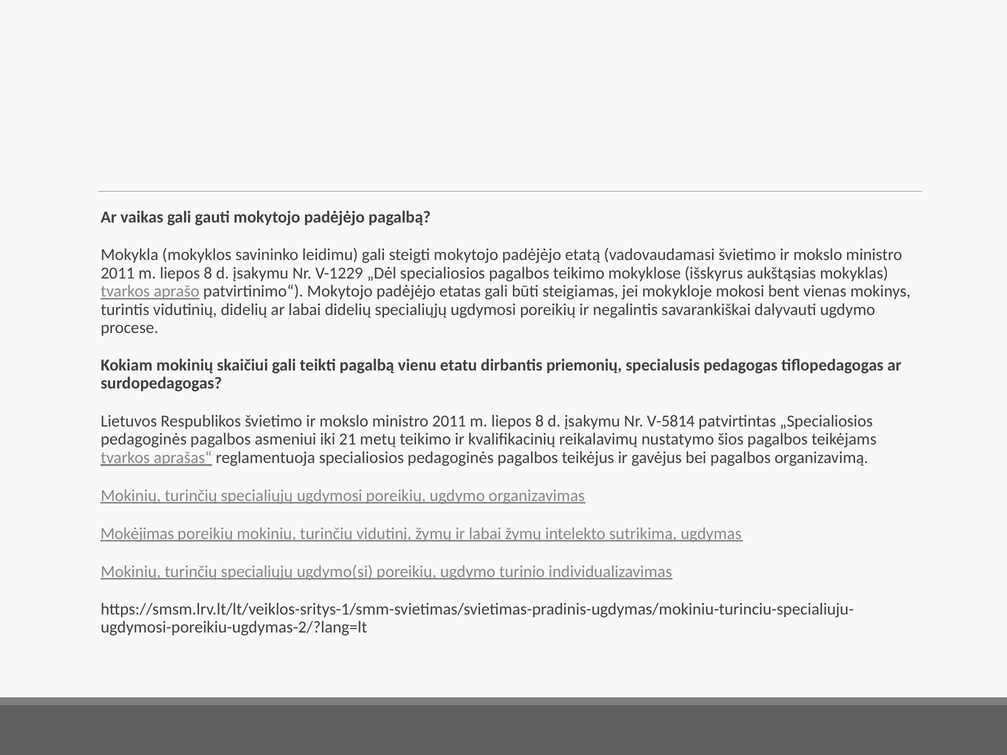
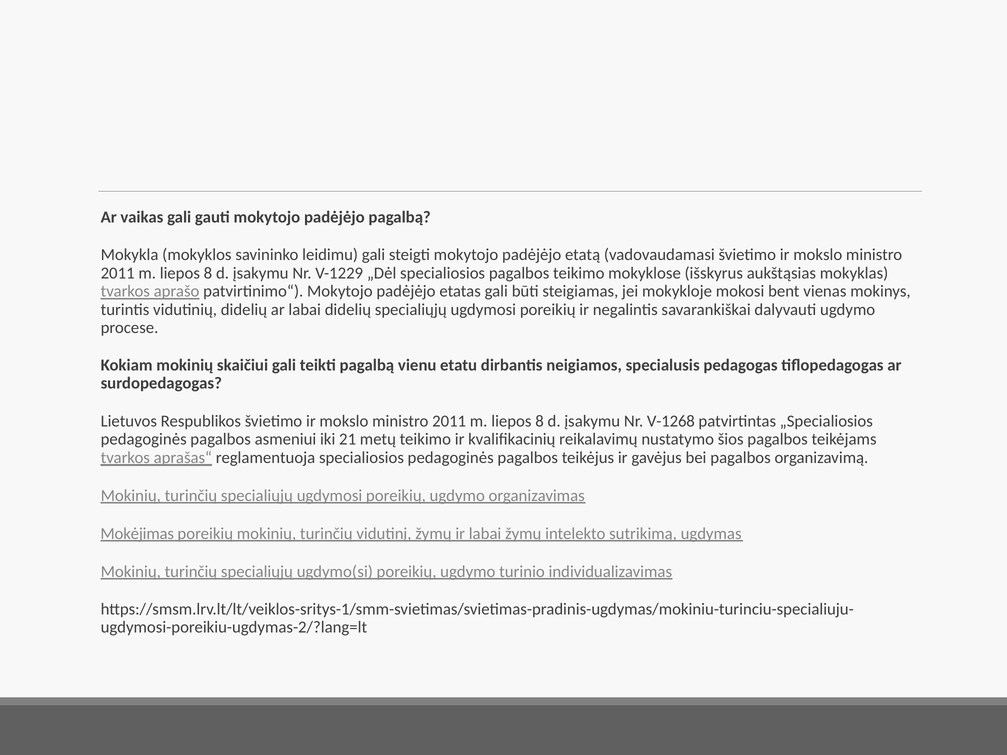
priemonių: priemonių -> neigiamos
V-5814: V-5814 -> V-1268
